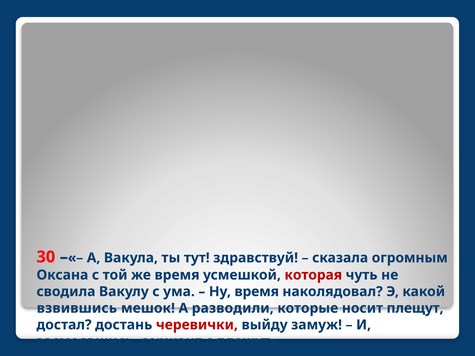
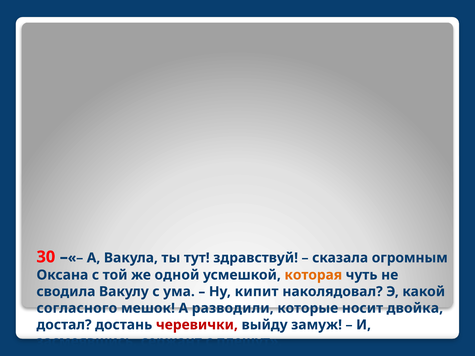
же время: время -> одной
которая colour: red -> orange
Ну время: время -> кипит
взвившись: взвившись -> согласного
носит плещут: плещут -> двойка
